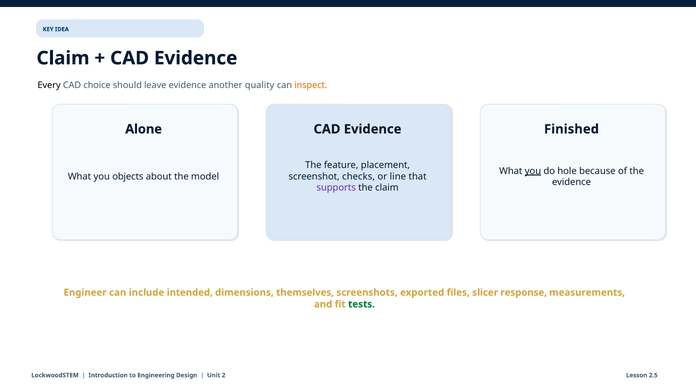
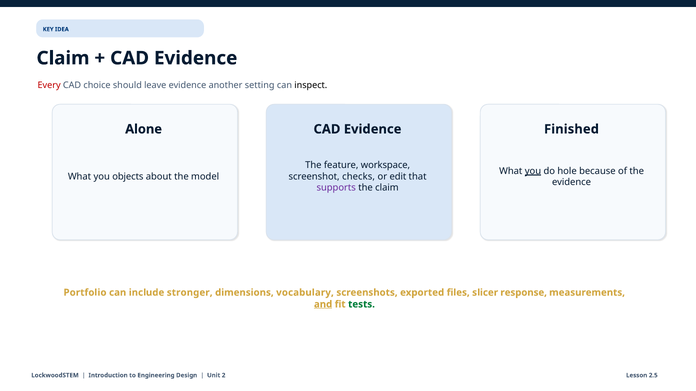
Every colour: black -> red
quality: quality -> setting
inspect colour: orange -> black
placement: placement -> workspace
line: line -> edit
Engineer: Engineer -> Portfolio
intended: intended -> stronger
themselves: themselves -> vocabulary
and underline: none -> present
